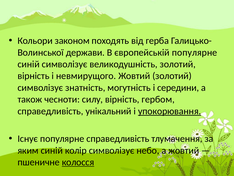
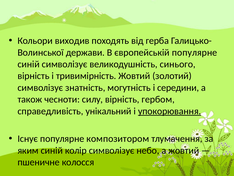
законом: законом -> виходив
великодушність золотий: золотий -> синього
невмирущого: невмирущого -> тривимірність
популярне справедливість: справедливість -> композитором
колосся underline: present -> none
